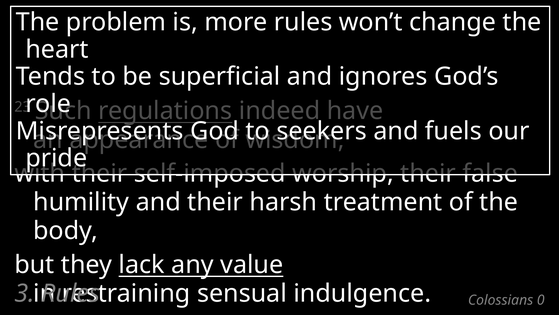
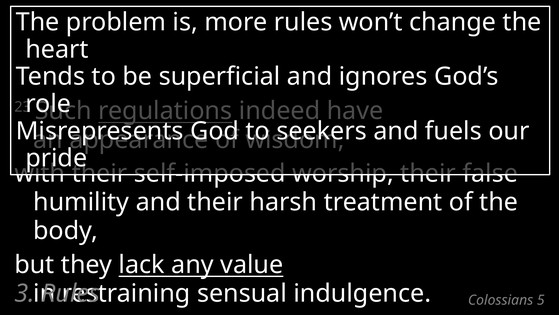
0: 0 -> 5
